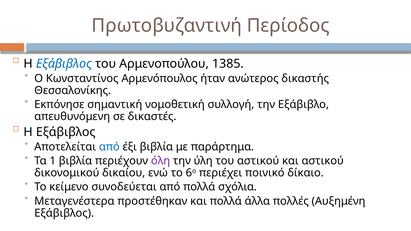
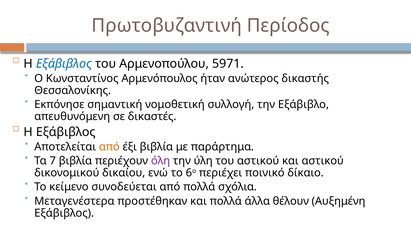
1385: 1385 -> 5971
από at (109, 147) colour: blue -> orange
1: 1 -> 7
πολλές: πολλές -> θέλουν
